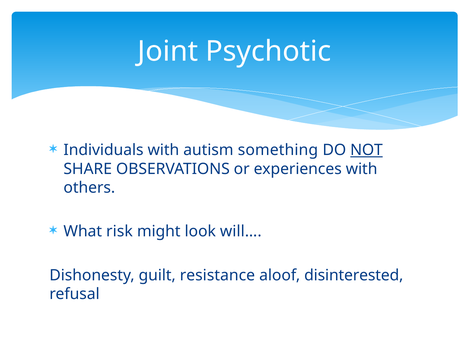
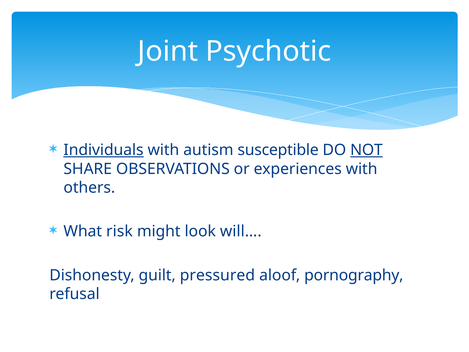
Individuals underline: none -> present
something: something -> susceptible
resistance: resistance -> pressured
disinterested: disinterested -> pornography
